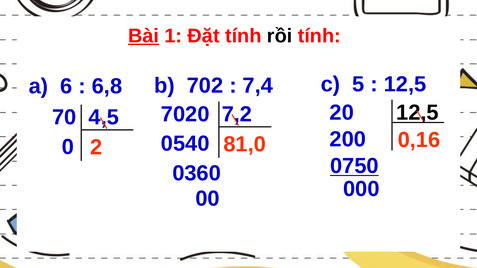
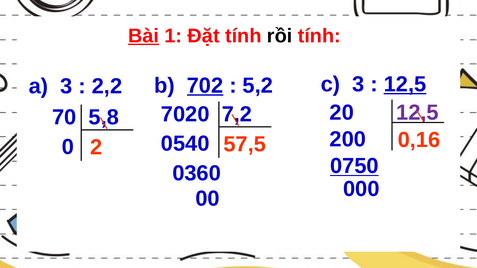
c 5: 5 -> 3
12,5 at (405, 84) underline: none -> present
702 underline: none -> present
7,4: 7,4 -> 5,2
a 6: 6 -> 3
6,8: 6,8 -> 2,2
12,5 at (417, 113) colour: black -> purple
4,5: 4,5 -> 5,8
81,0: 81,0 -> 57,5
